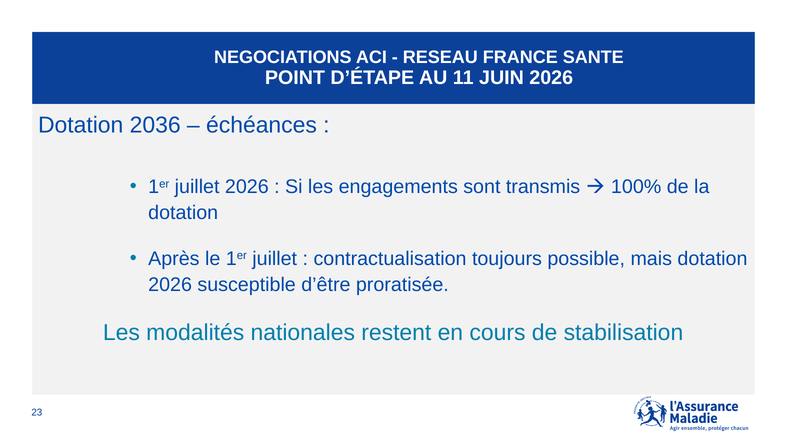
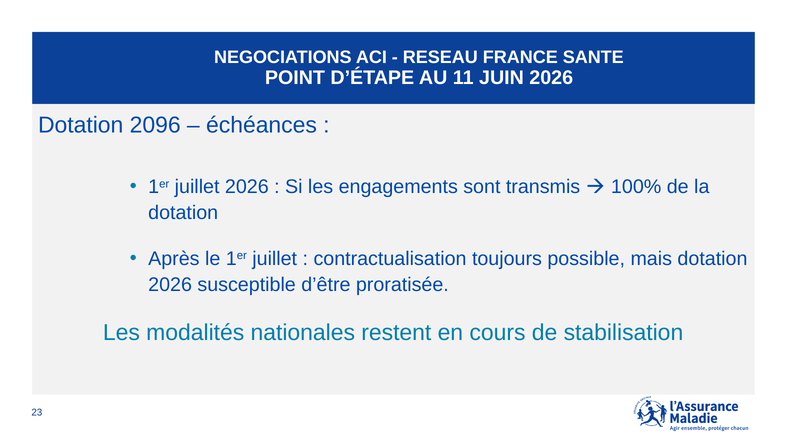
2036: 2036 -> 2096
